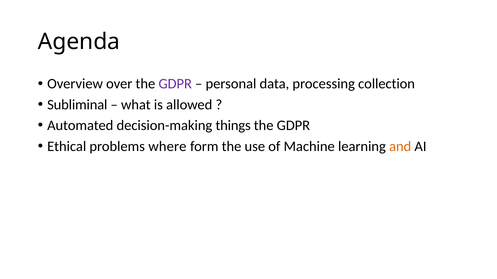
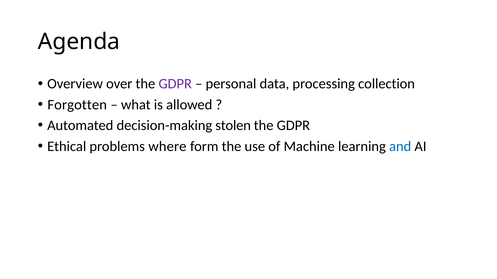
Subliminal: Subliminal -> Forgotten
things: things -> stolen
and colour: orange -> blue
